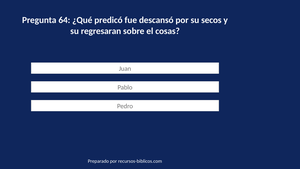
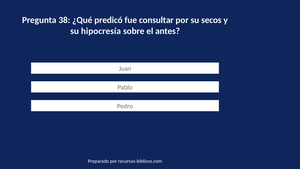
64: 64 -> 38
descansó: descansó -> consultar
regresaran: regresaran -> hipocresía
cosas: cosas -> antes
